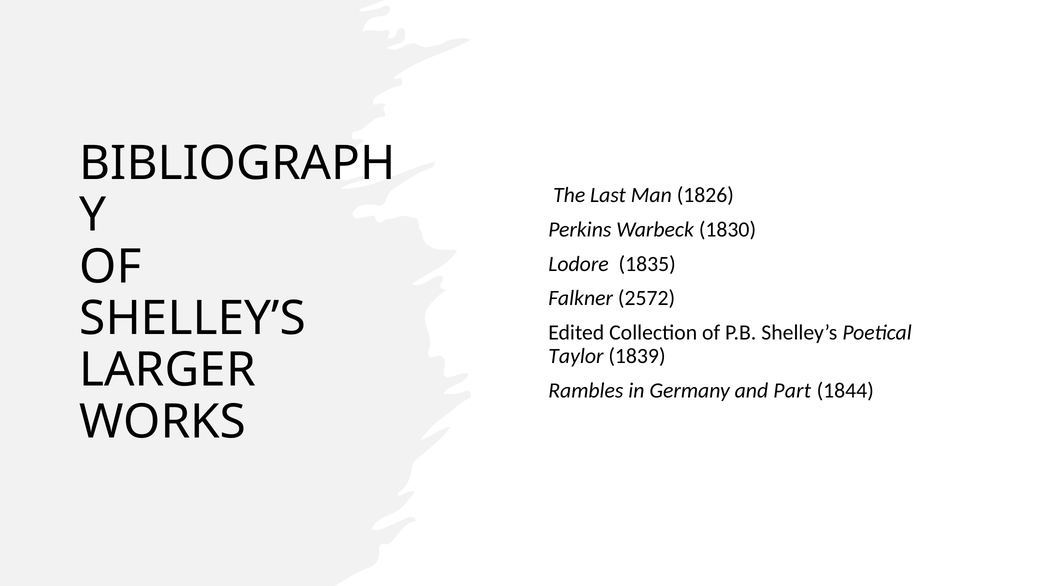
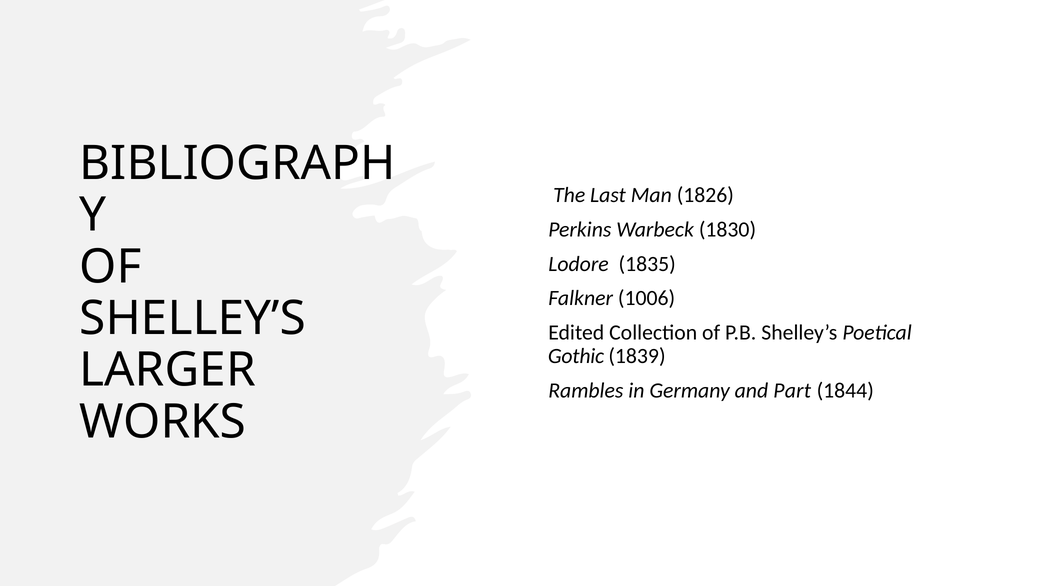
2572: 2572 -> 1006
Taylor: Taylor -> Gothic
